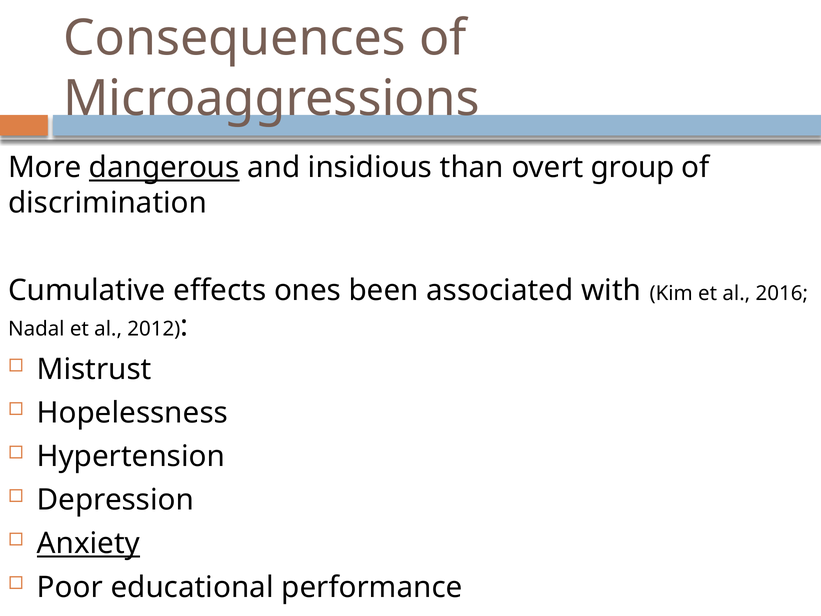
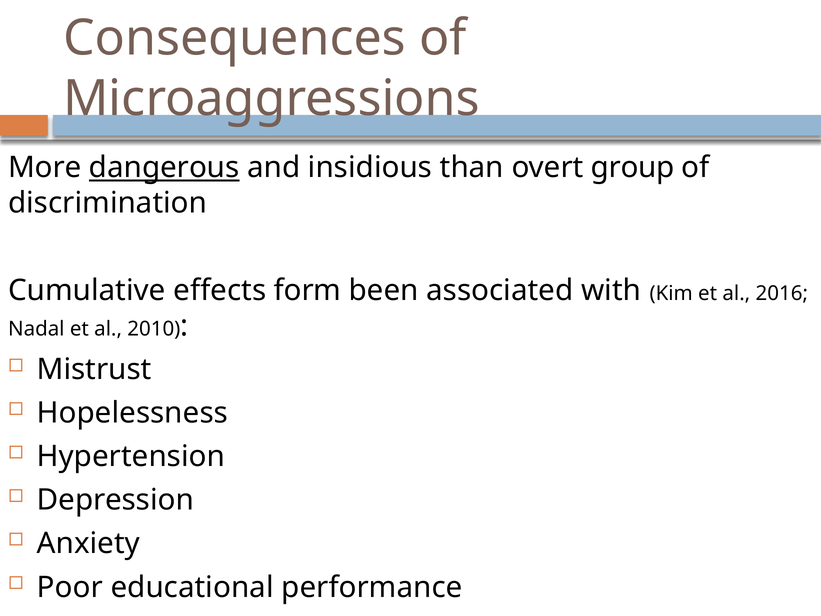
ones: ones -> form
2012: 2012 -> 2010
Anxiety underline: present -> none
